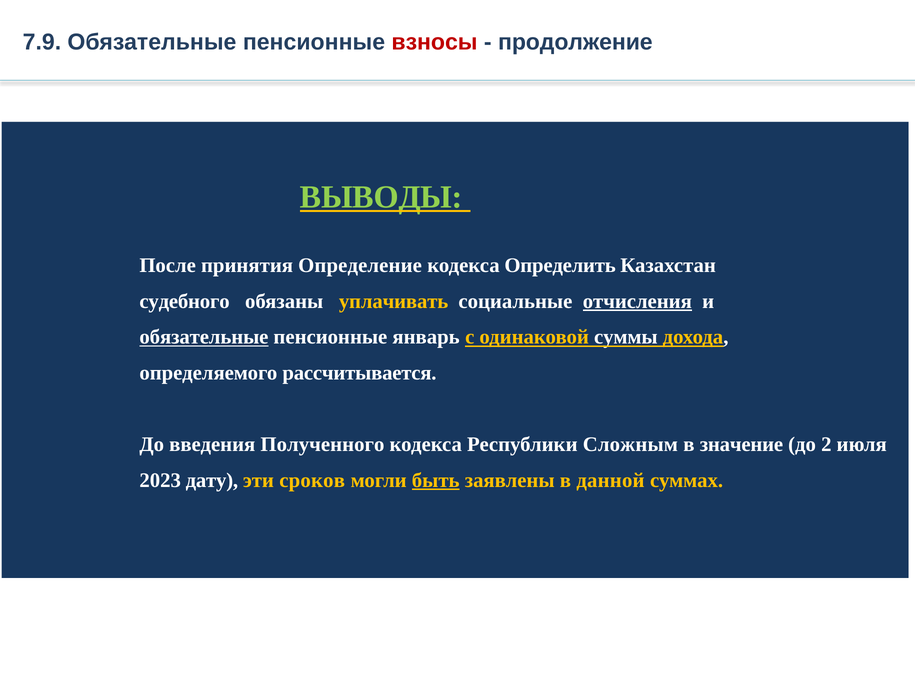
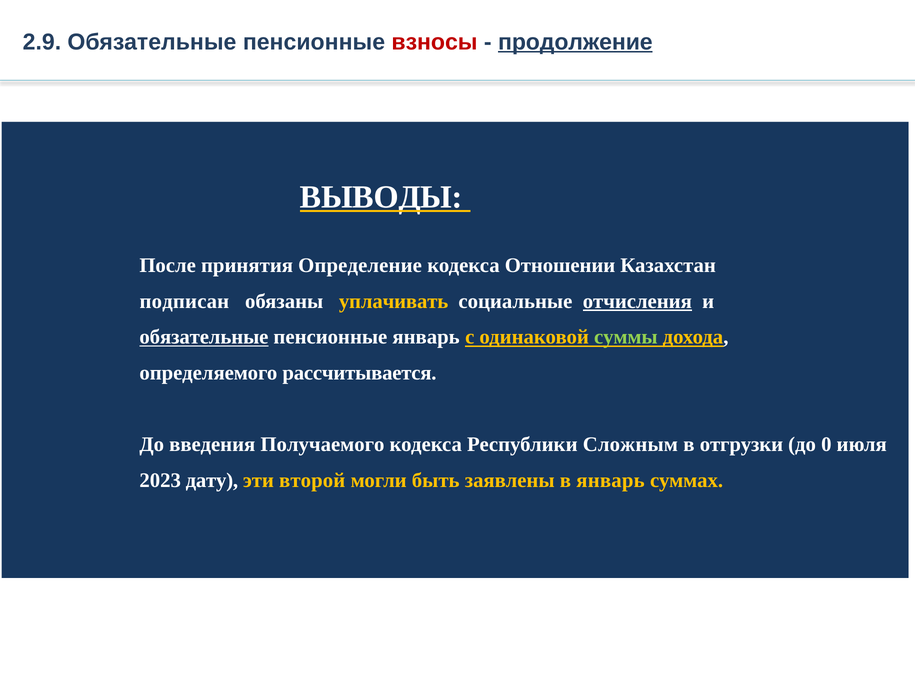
7.9: 7.9 -> 2.9
продолжение underline: none -> present
ВЫВОДЫ colour: light green -> white
Определить: Определить -> Отношении
судебного: судебного -> подписан
суммы colour: white -> light green
Полученного: Полученного -> Получаемого
значение: значение -> отгрузки
2: 2 -> 0
сроков: сроков -> второй
быть underline: present -> none
в данной: данной -> январь
